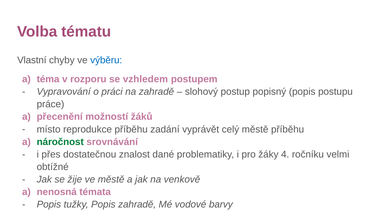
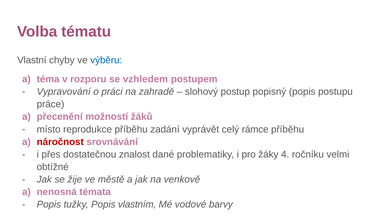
celý městě: městě -> rámce
náročnost colour: green -> red
Popis zahradě: zahradě -> vlastním
